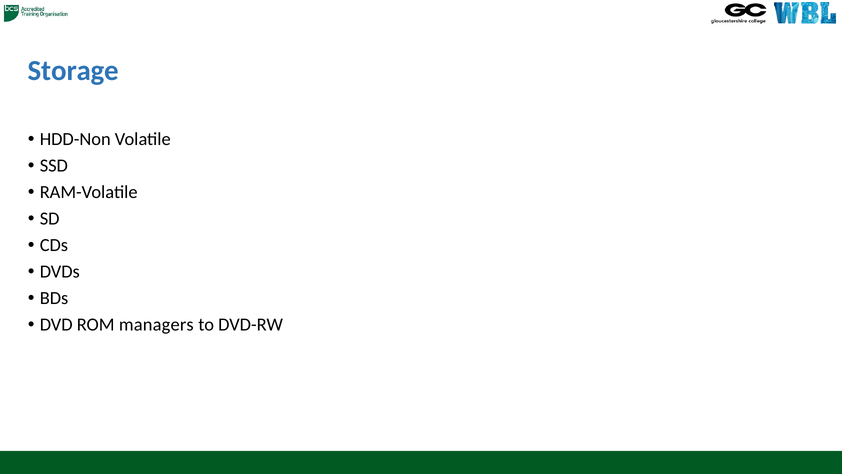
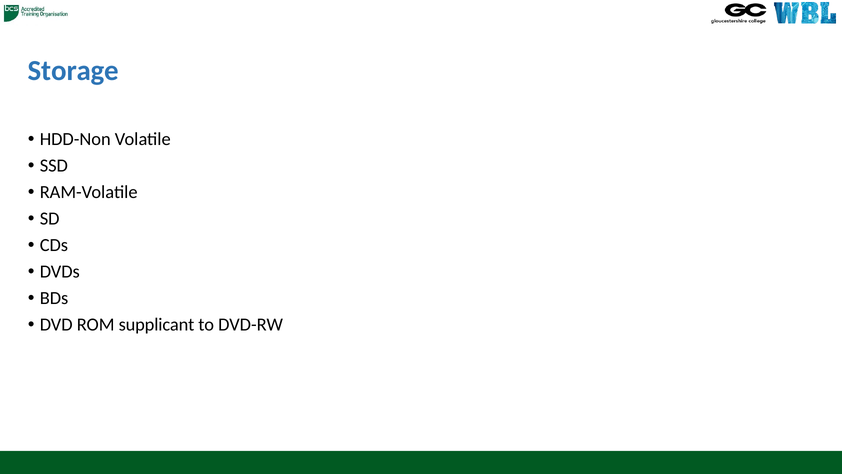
managers: managers -> supplicant
